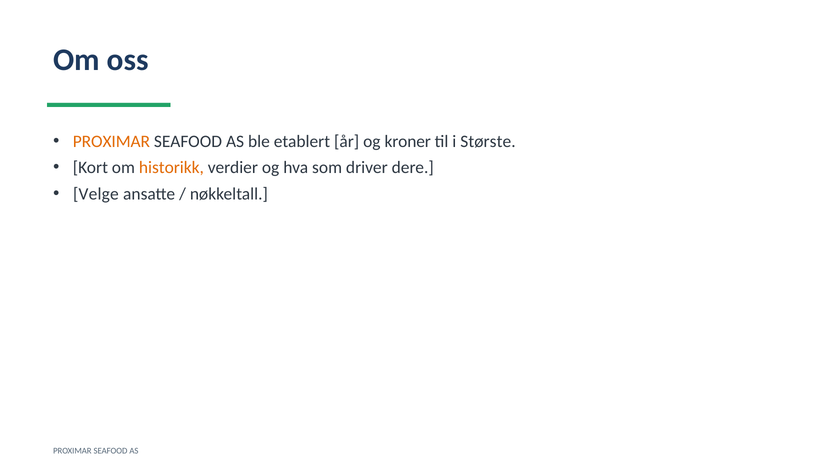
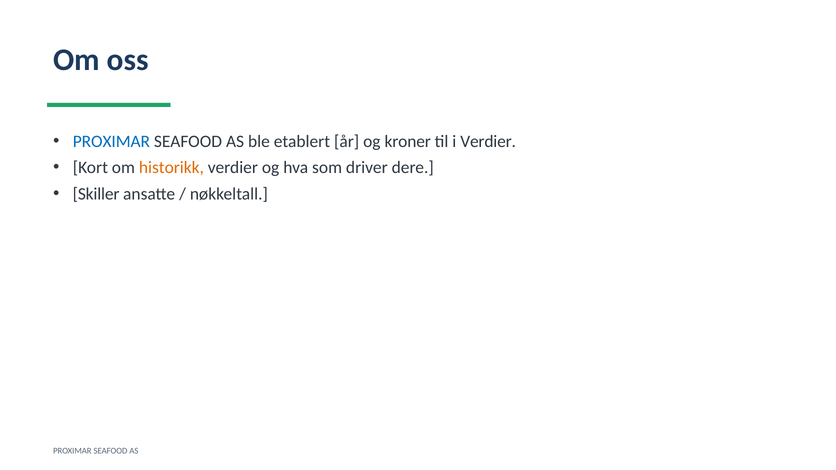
PROXIMAR at (111, 142) colour: orange -> blue
i Største: Største -> Verdier
Velge: Velge -> Skiller
